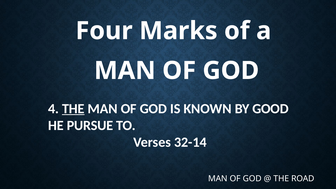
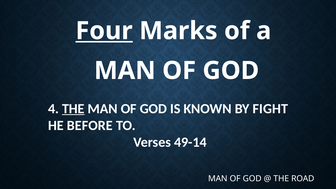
Four underline: none -> present
GOOD: GOOD -> FIGHT
PURSUE: PURSUE -> BEFORE
32-14: 32-14 -> 49-14
